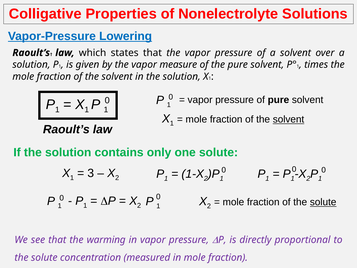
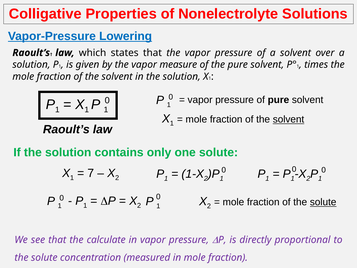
3: 3 -> 7
warming: warming -> calculate
